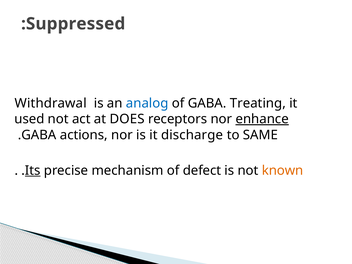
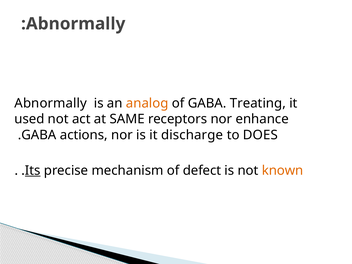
Suppressed at (76, 24): Suppressed -> Abnormally
Withdrawal at (51, 103): Withdrawal -> Abnormally
analog colour: blue -> orange
DOES: DOES -> SAME
enhance underline: present -> none
SAME: SAME -> DOES
